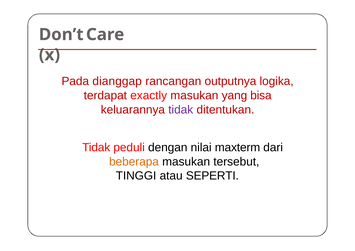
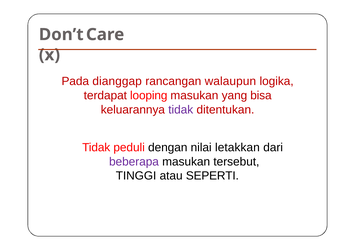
outputnya: outputnya -> walaupun
exactly: exactly -> looping
maxterm: maxterm -> letakkan
beberapa colour: orange -> purple
